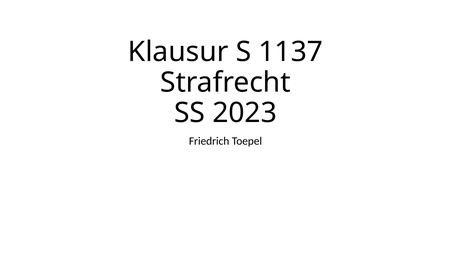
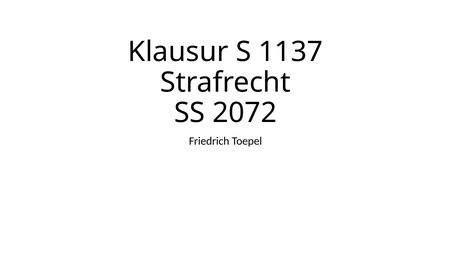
2023: 2023 -> 2072
